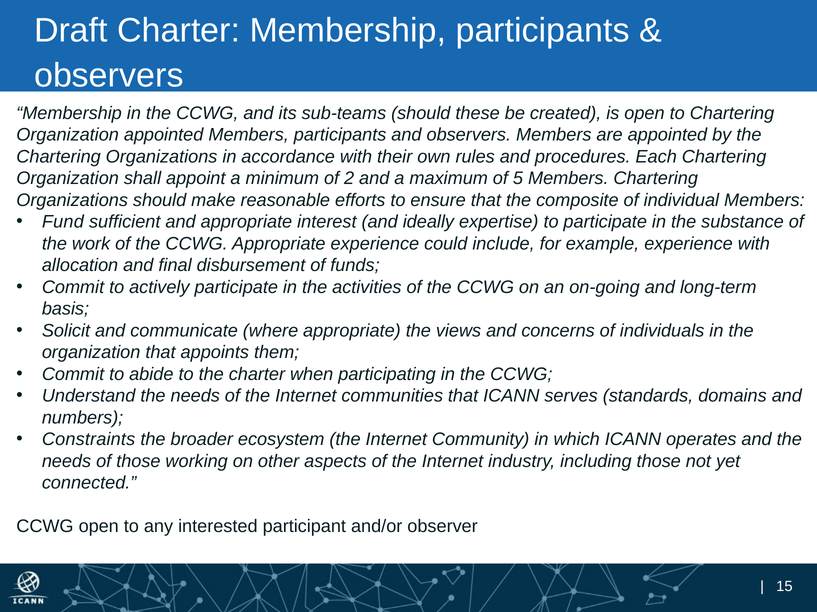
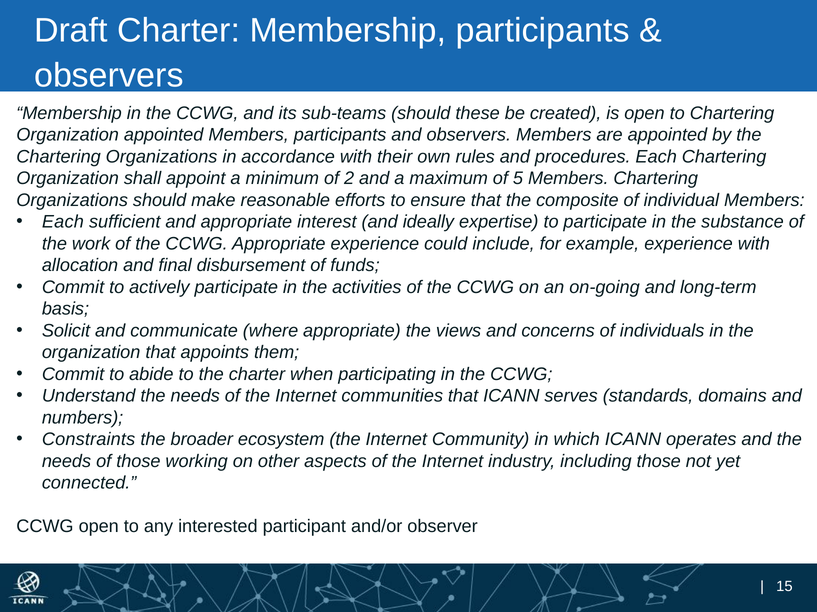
Fund at (63, 222): Fund -> Each
